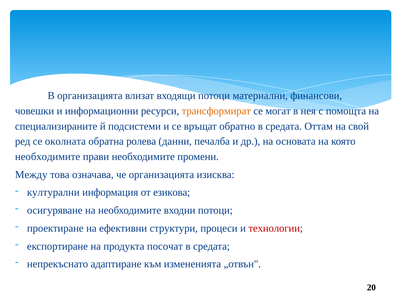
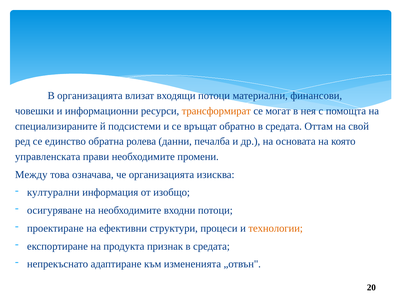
околната: околната -> единство
необходимите at (48, 157): необходимите -> управленската
езикова: езикова -> изобщо
технологии colour: red -> orange
посочат: посочат -> признак
